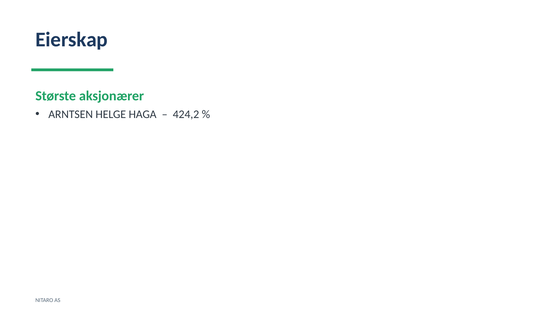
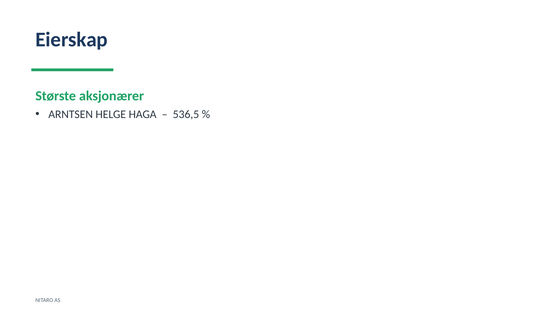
424,2: 424,2 -> 536,5
